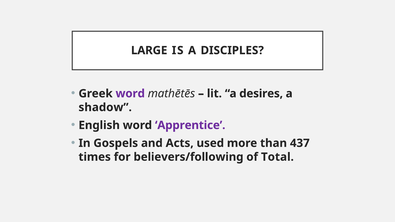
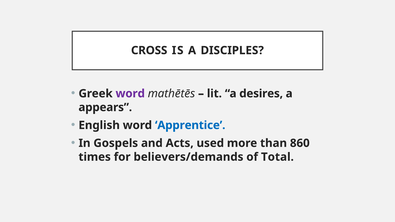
LARGE: LARGE -> CROSS
shadow: shadow -> appears
Apprentice colour: purple -> blue
437: 437 -> 860
believers/following: believers/following -> believers/demands
